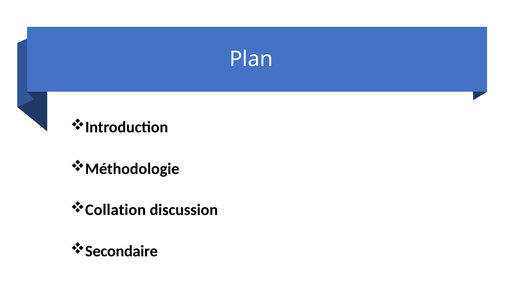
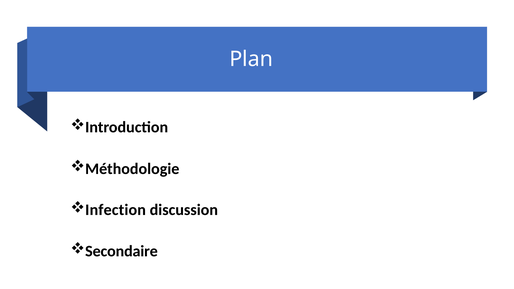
Collation: Collation -> Infection
